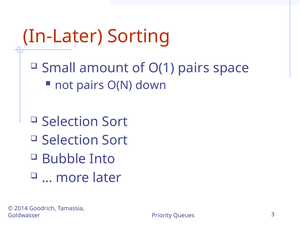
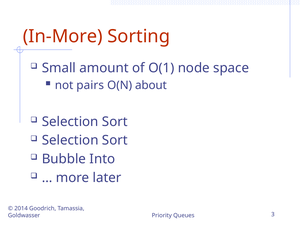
In-Later: In-Later -> In-More
O(1 pairs: pairs -> node
down: down -> about
